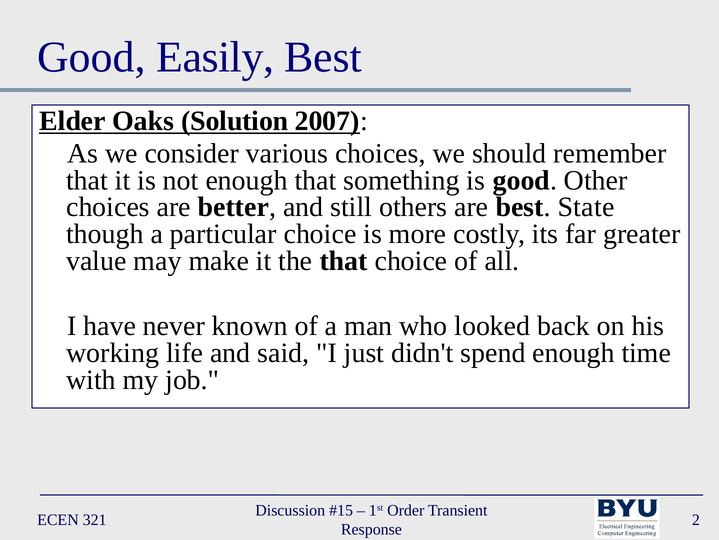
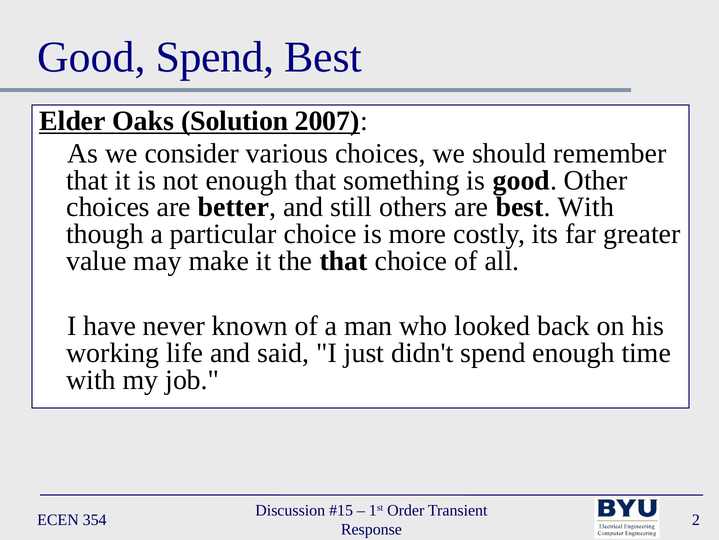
Good Easily: Easily -> Spend
best State: State -> With
321: 321 -> 354
